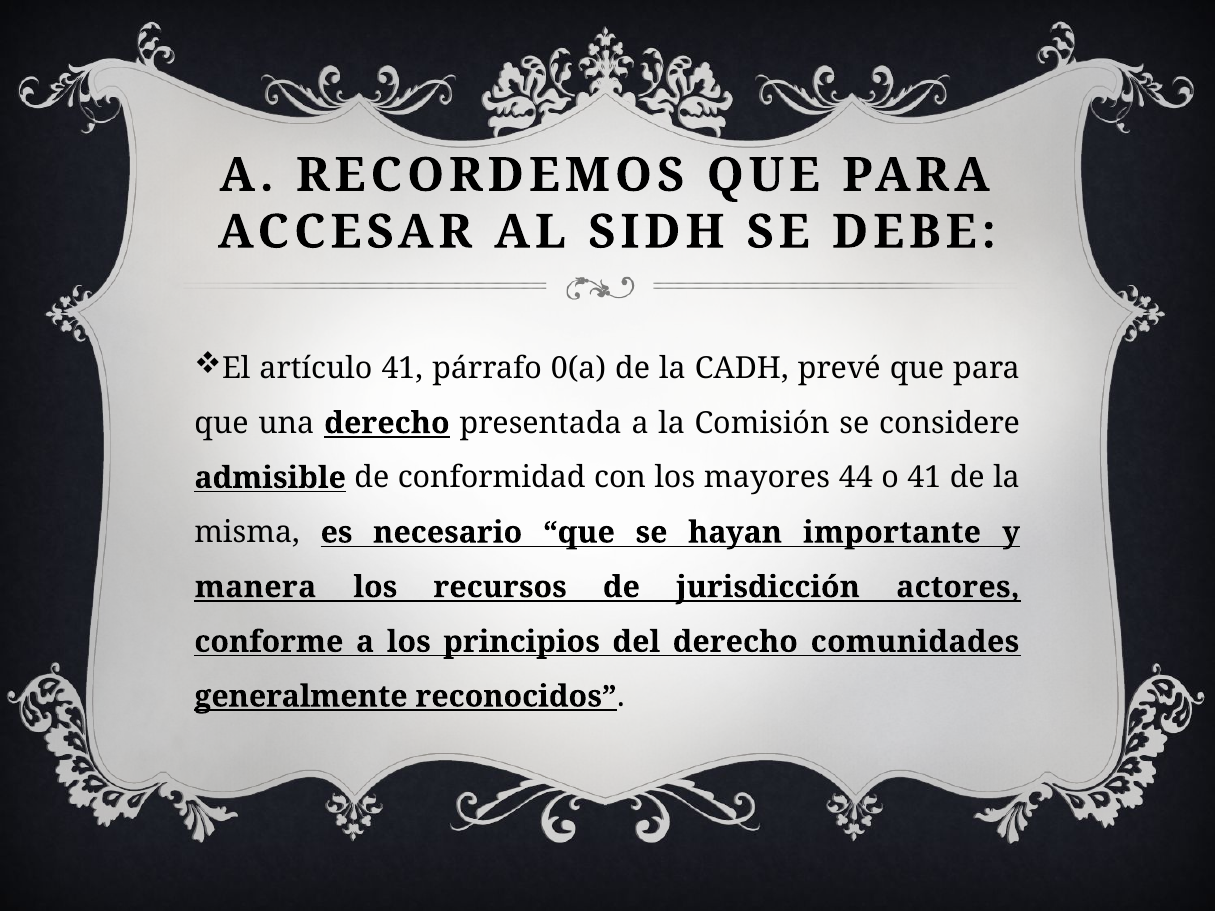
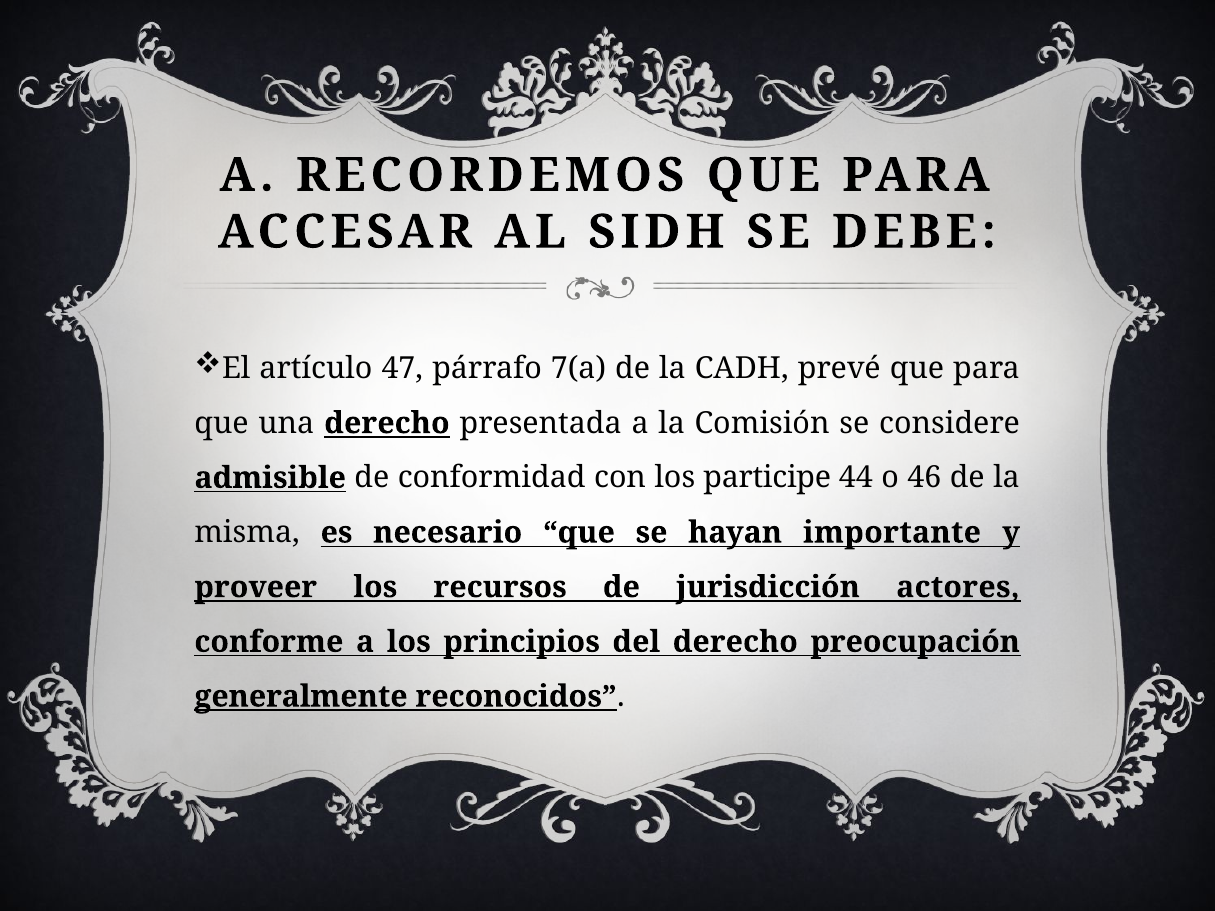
artículo 41: 41 -> 47
0(a: 0(a -> 7(a
mayores: mayores -> participe
o 41: 41 -> 46
manera: manera -> proveer
comunidades: comunidades -> preocupación
